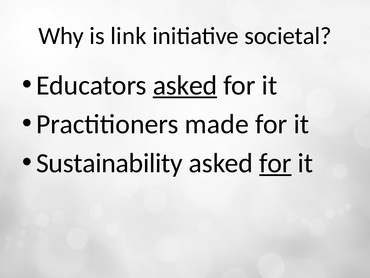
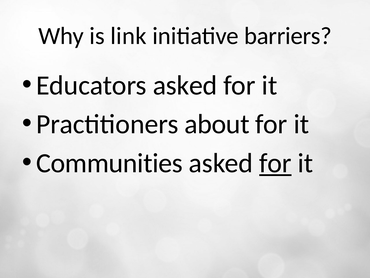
societal: societal -> barriers
asked at (185, 85) underline: present -> none
made: made -> about
Sustainability: Sustainability -> Communities
